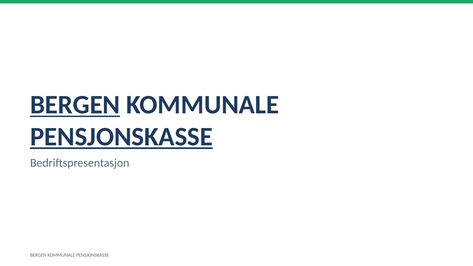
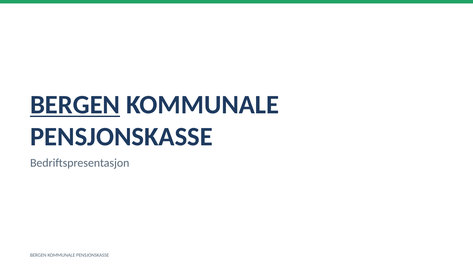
PENSJONSKASSE at (121, 137) underline: present -> none
